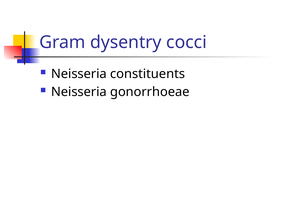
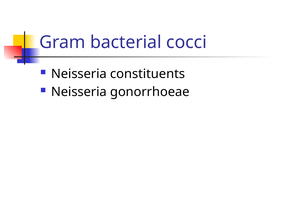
dysentry: dysentry -> bacterial
